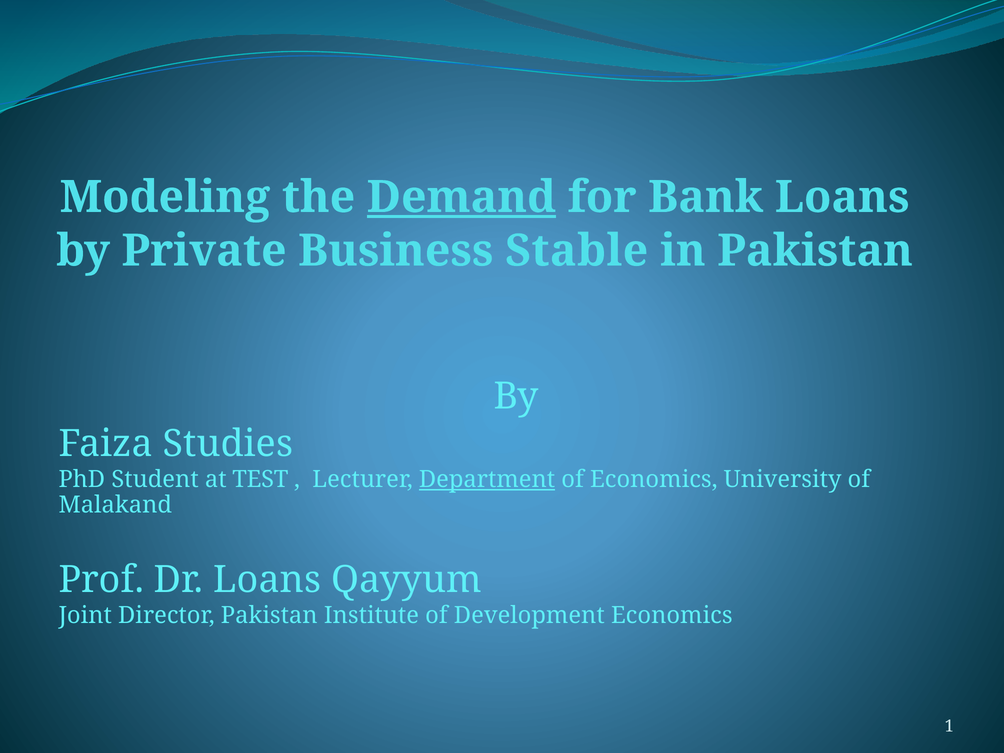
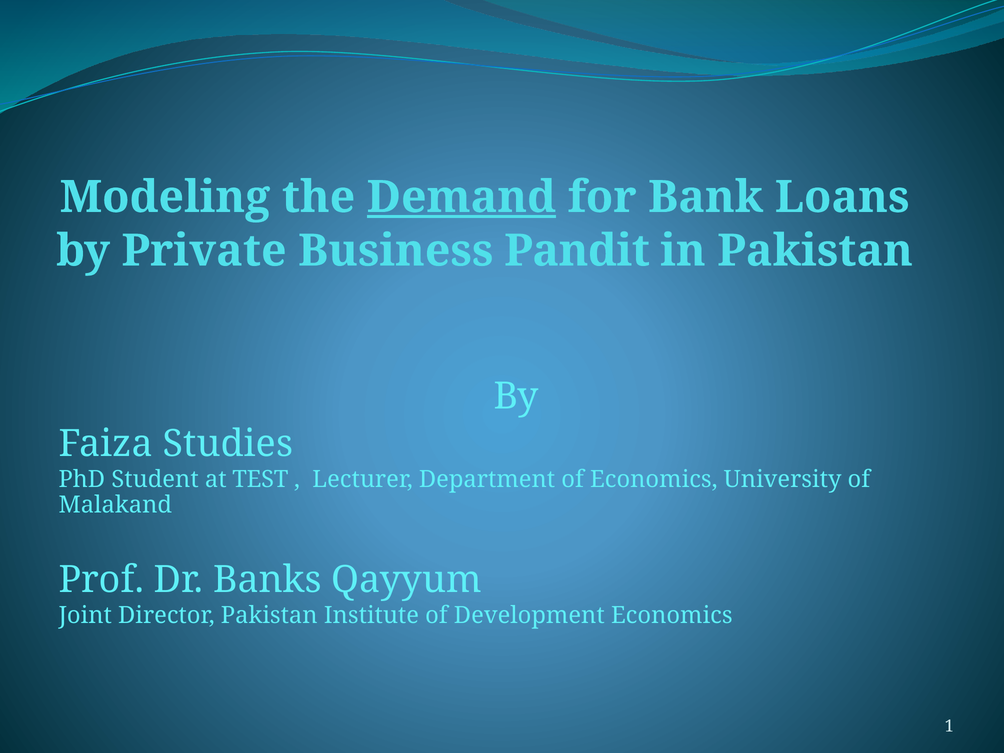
Stable: Stable -> Pandit
Department underline: present -> none
Dr Loans: Loans -> Banks
